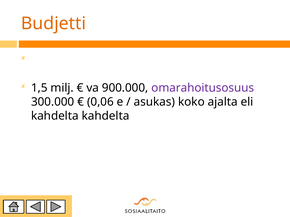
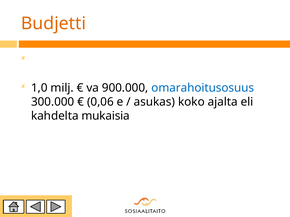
1,5: 1,5 -> 1,0
omarahoitusosuus colour: purple -> blue
kahdelta kahdelta: kahdelta -> mukaisia
